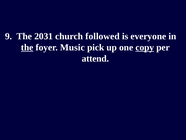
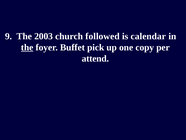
2031: 2031 -> 2003
everyone: everyone -> calendar
Music: Music -> Buffet
copy underline: present -> none
